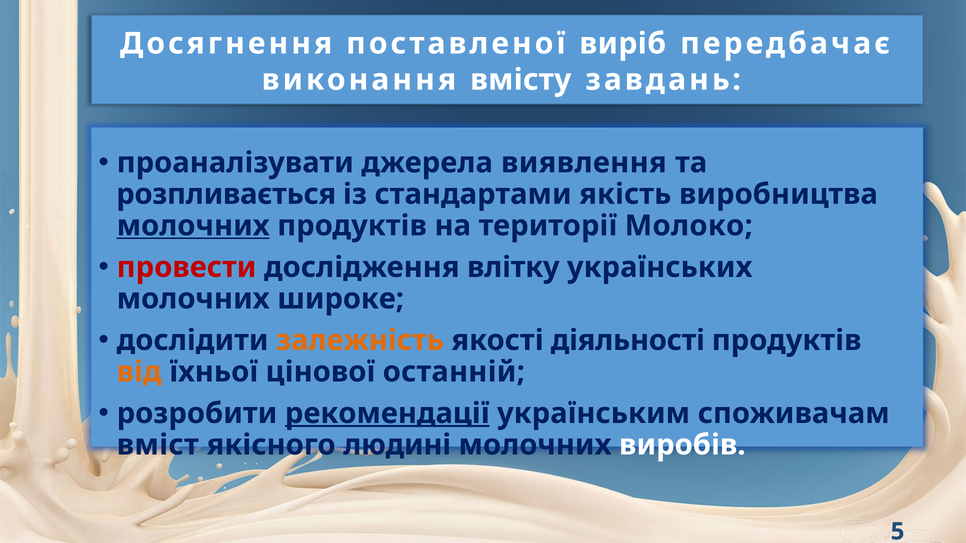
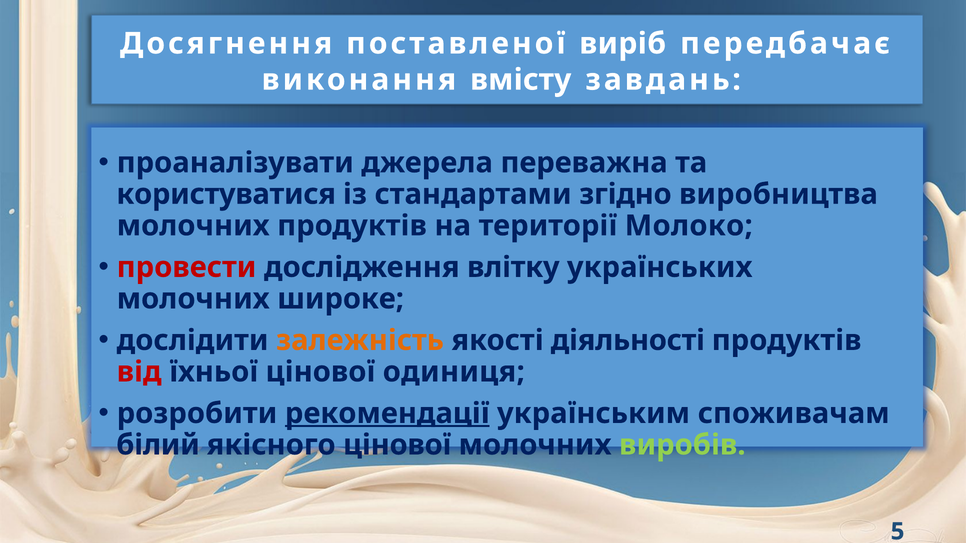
виявлення: виявлення -> переважна
розпливається: розпливається -> користуватися
якість: якість -> згідно
молочних at (193, 226) underline: present -> none
від colour: orange -> red
останній: останній -> одиниця
вміст: вміст -> білий
якісного людині: людині -> цінової
виробів colour: white -> light green
